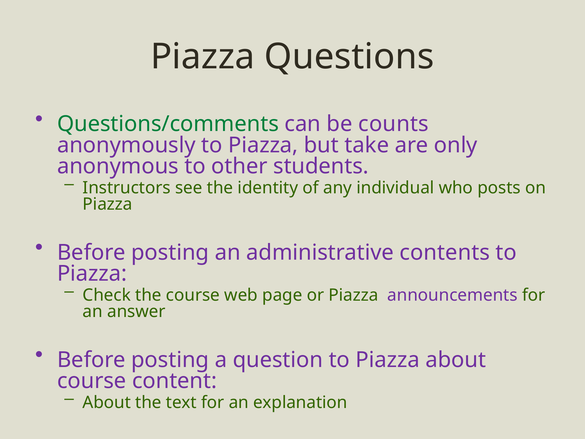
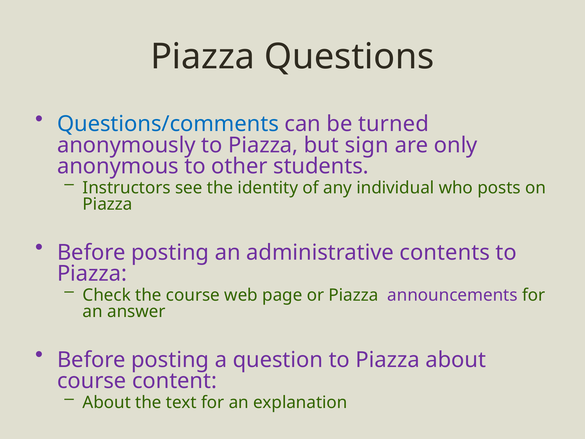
Questions/comments colour: green -> blue
counts: counts -> turned
take: take -> sign
